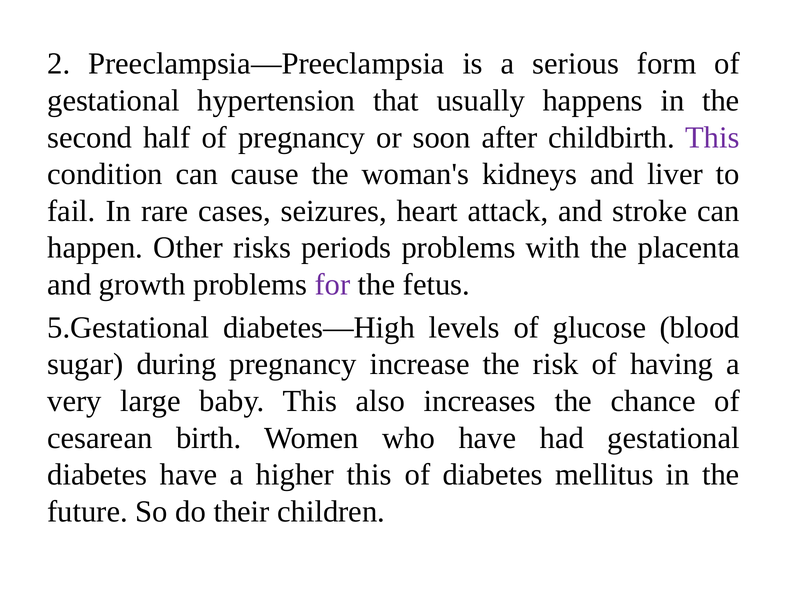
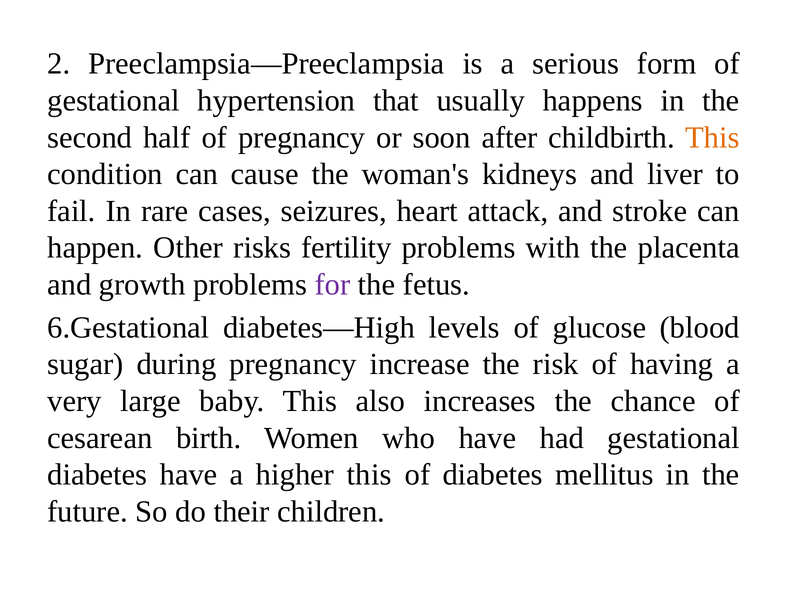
This at (712, 137) colour: purple -> orange
periods: periods -> fertility
5.Gestational: 5.Gestational -> 6.Gestational
